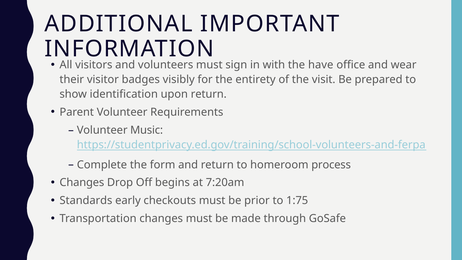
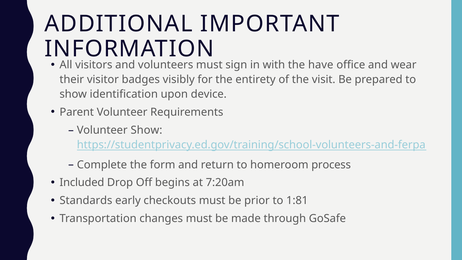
upon return: return -> device
Volunteer Music: Music -> Show
Changes at (82, 183): Changes -> Included
1:75: 1:75 -> 1:81
